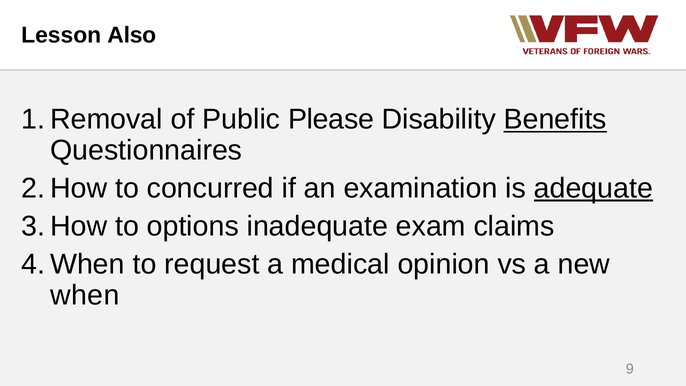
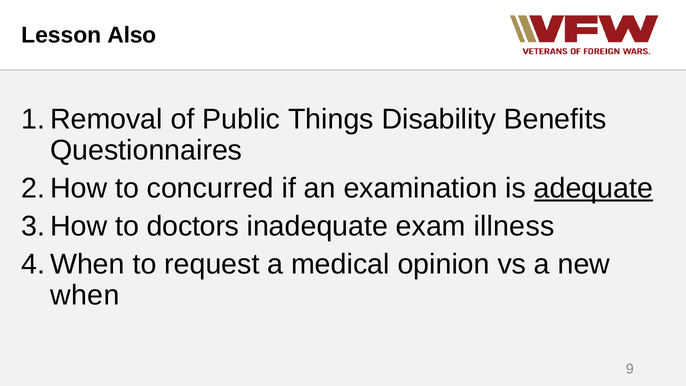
Please: Please -> Things
Benefits underline: present -> none
options: options -> doctors
claims: claims -> illness
